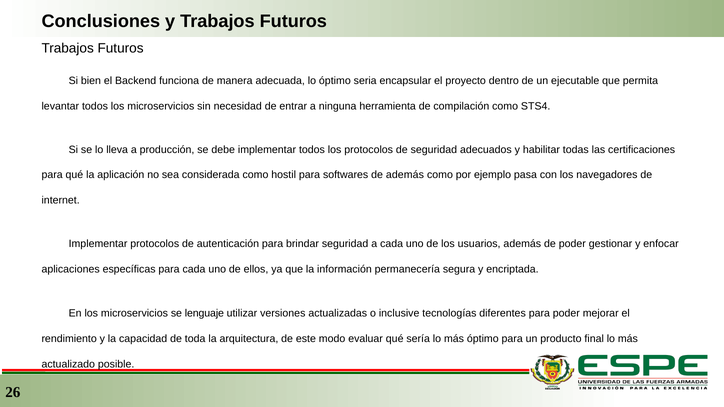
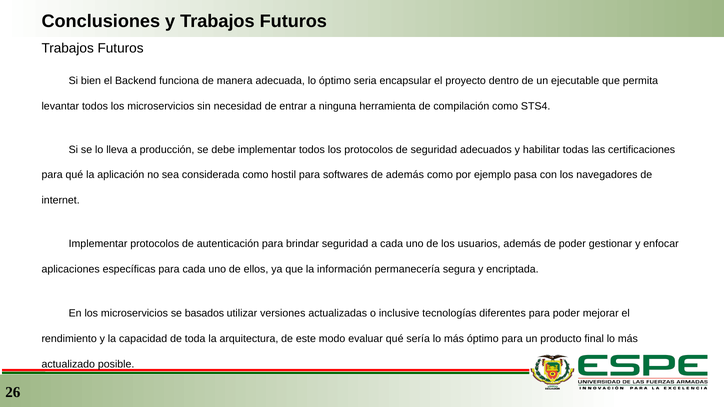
lenguaje: lenguaje -> basados
